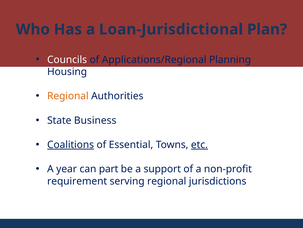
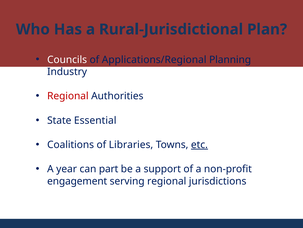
Loan-Jurisdictional: Loan-Jurisdictional -> Rural-Jurisdictional
Housing: Housing -> Industry
Regional at (68, 96) colour: orange -> red
Business: Business -> Essential
Coalitions underline: present -> none
Essential: Essential -> Libraries
requirement: requirement -> engagement
